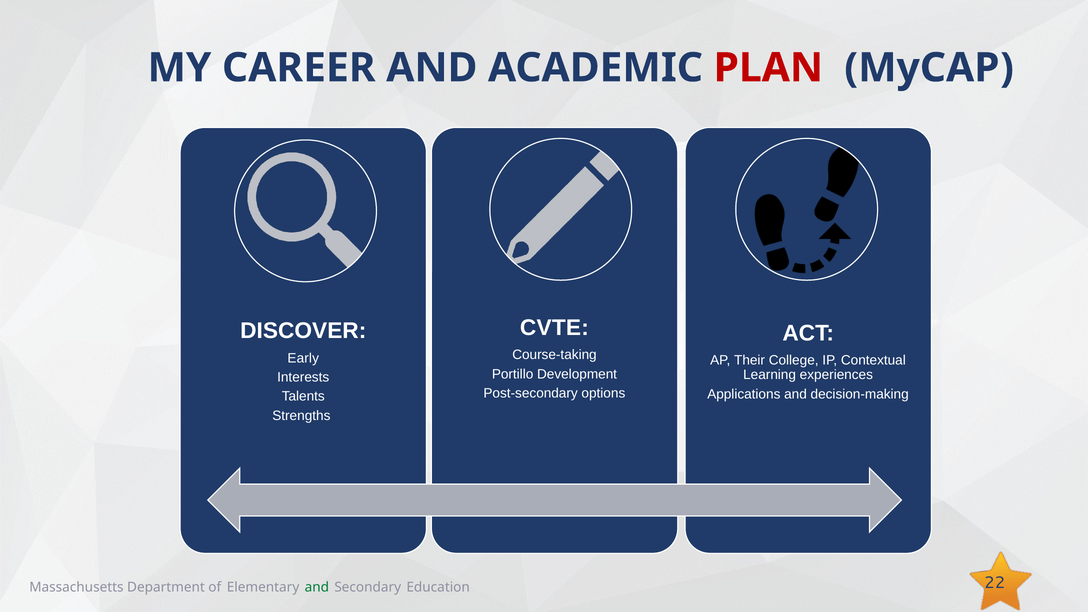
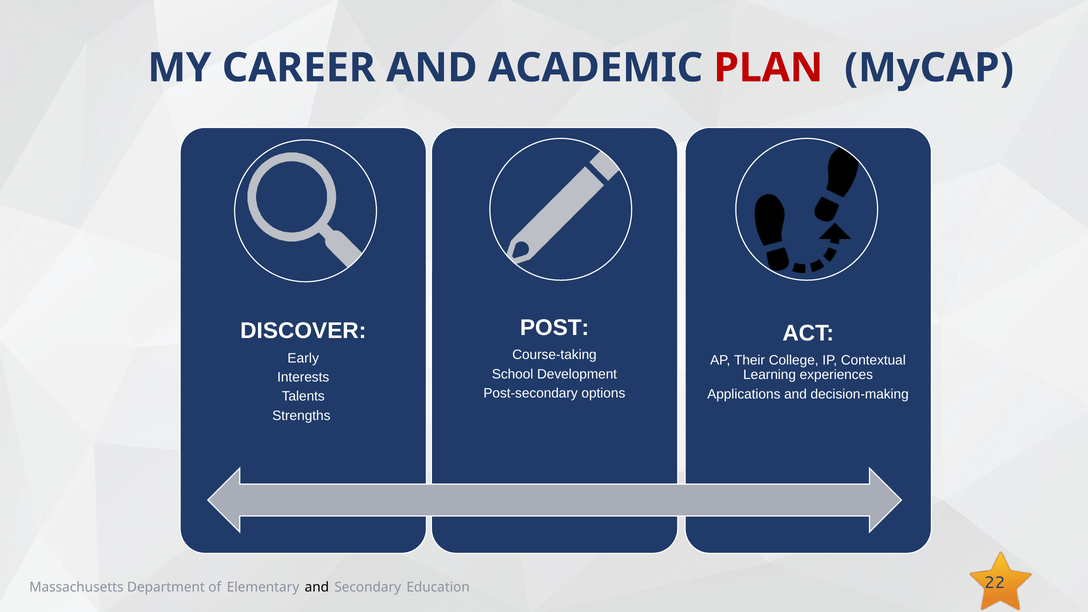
CVTE: CVTE -> POST
Portillo: Portillo -> School
and at (317, 587) colour: green -> black
